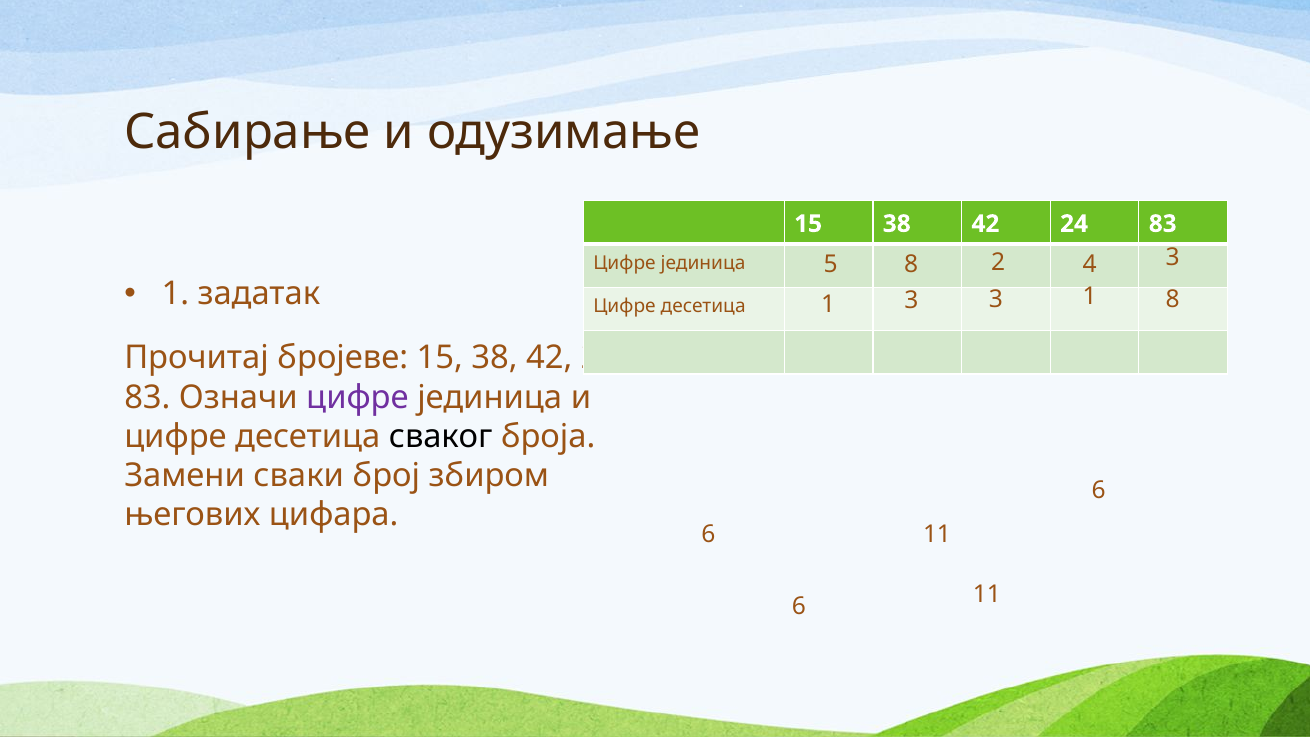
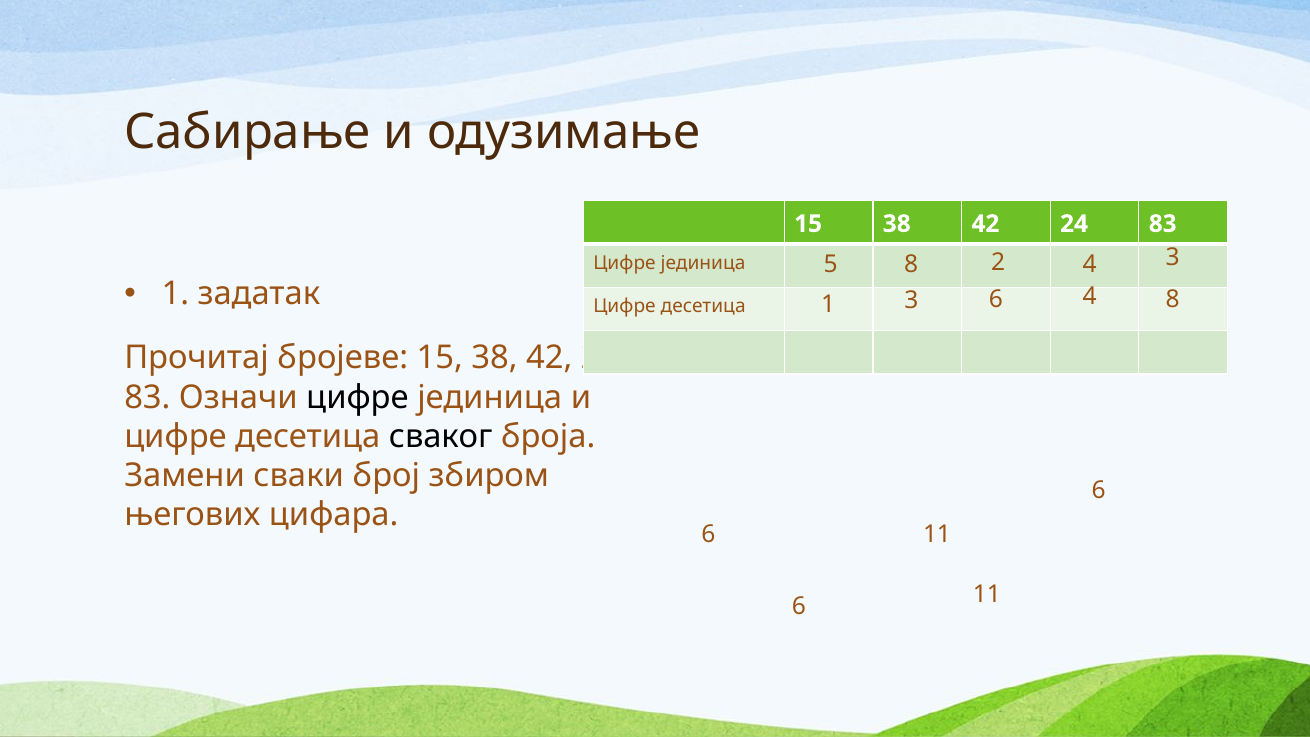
3 1: 1 -> 4
1 3: 3 -> 6
цифре at (357, 397) colour: purple -> black
